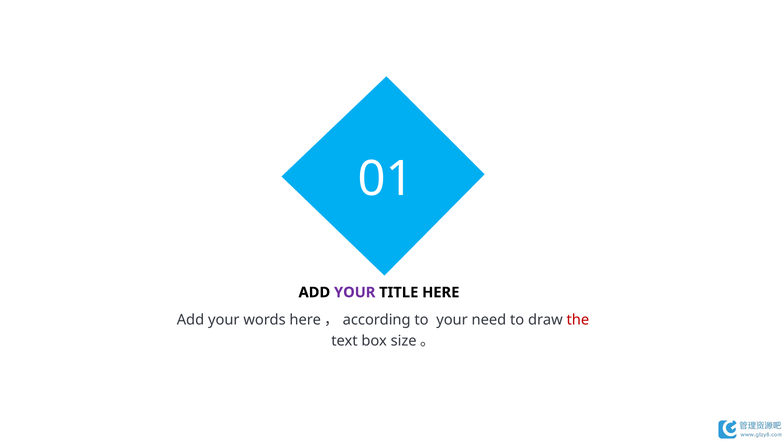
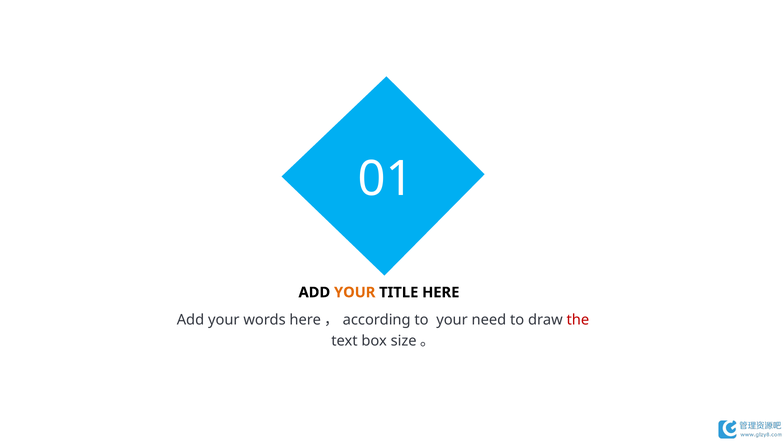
YOUR at (355, 292) colour: purple -> orange
